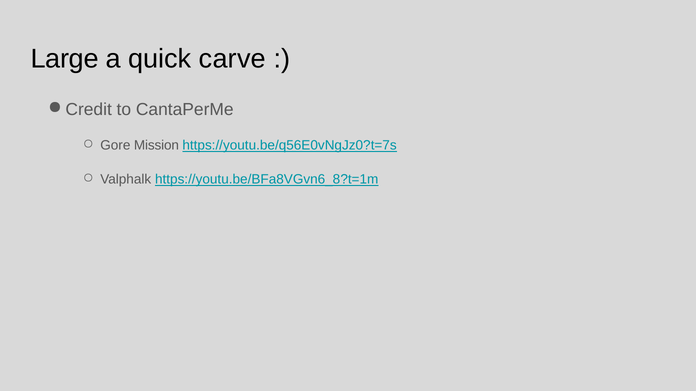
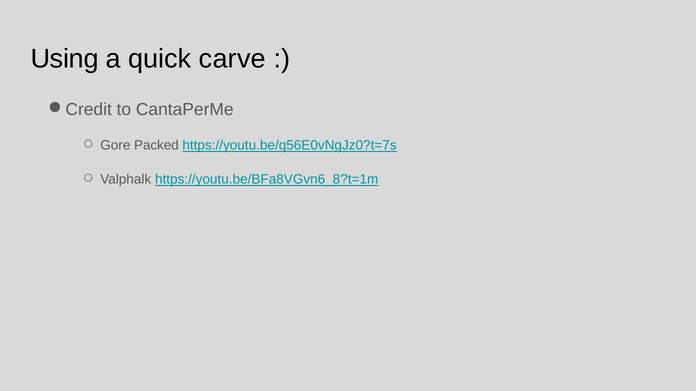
Large: Large -> Using
Mission: Mission -> Packed
